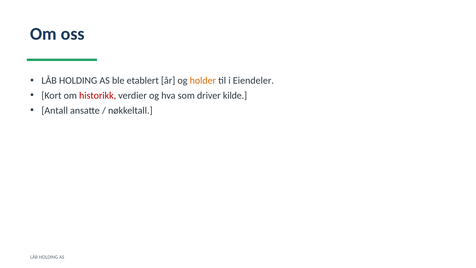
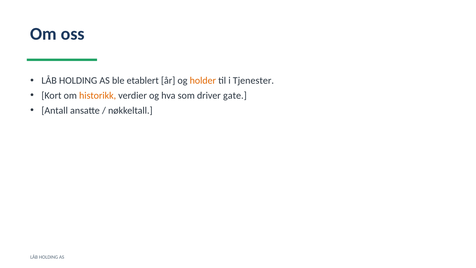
Eiendeler: Eiendeler -> Tjenester
historikk colour: red -> orange
kilde: kilde -> gate
